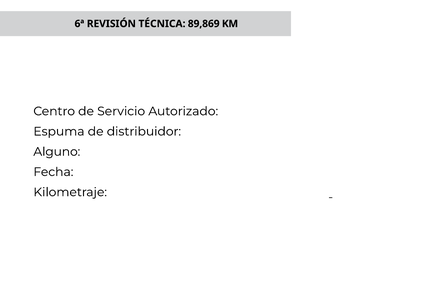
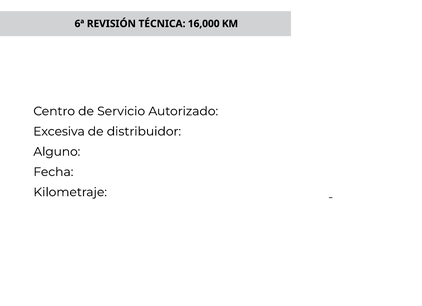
89,869: 89,869 -> 16,000
Espuma: Espuma -> Excesiva
